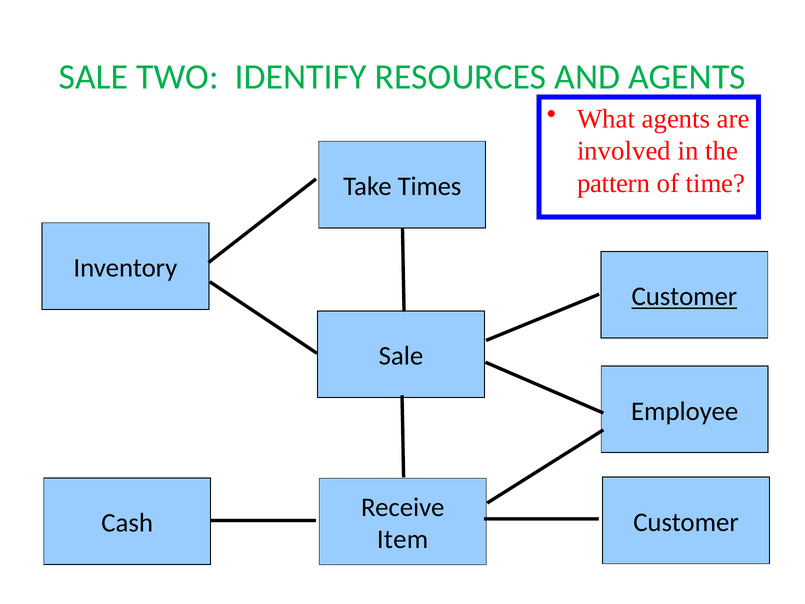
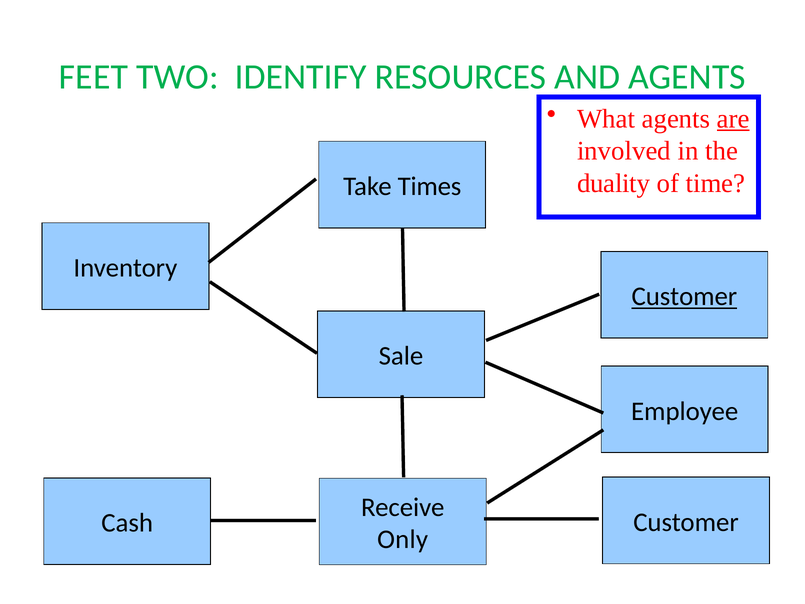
SALE at (94, 77): SALE -> FEET
are underline: none -> present
pattern: pattern -> duality
Item: Item -> Only
